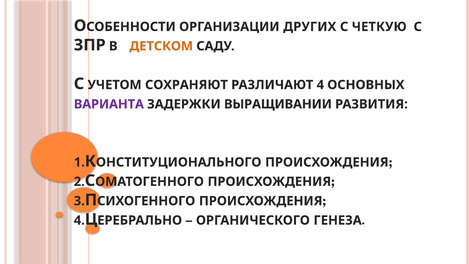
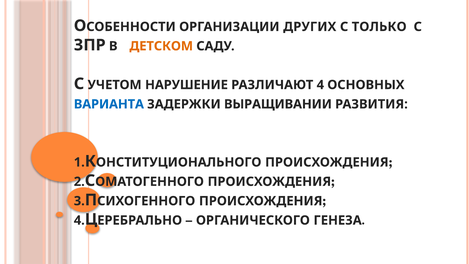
ЧЕТКУЮ: ЧЕТКУЮ -> ТОЛЬКО
СОХРАНЯЮТ: СОХРАНЯЮТ -> НАРУШЕНИЕ
ВАРИАНТА colour: purple -> blue
